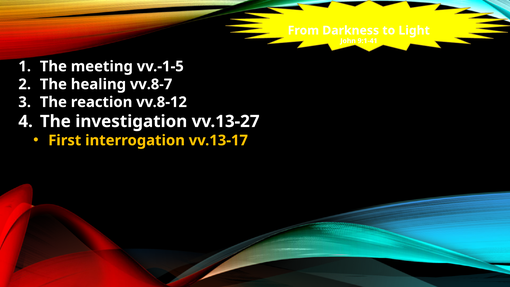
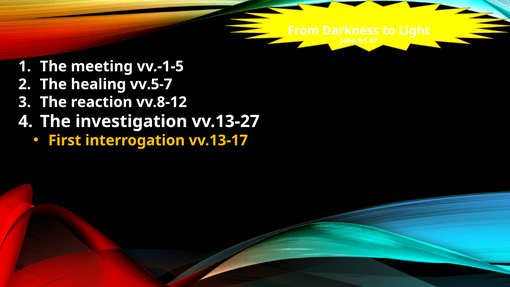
vv.8-7: vv.8-7 -> vv.5-7
